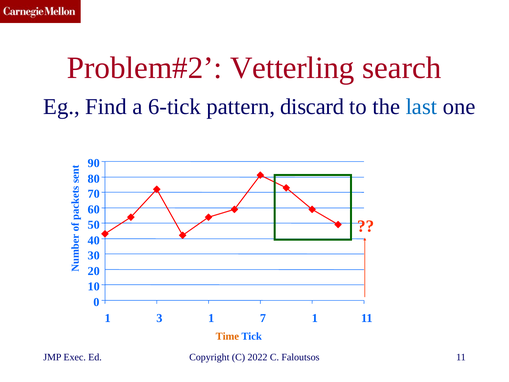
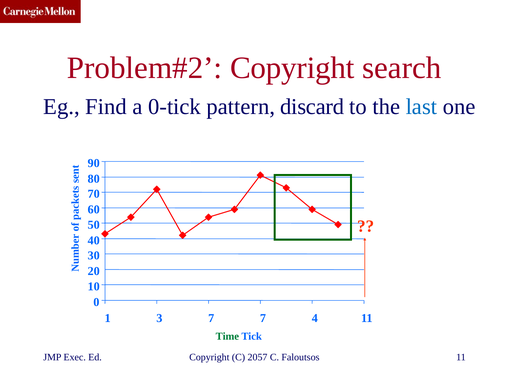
Vetterling at (292, 68): Vetterling -> Copyright
6-tick: 6-tick -> 0-tick
3 1: 1 -> 7
7 1: 1 -> 4
Time colour: orange -> green
2022: 2022 -> 2057
